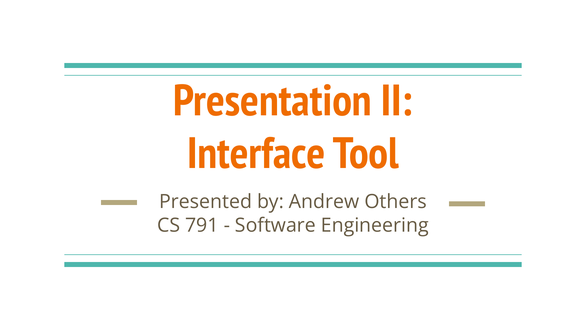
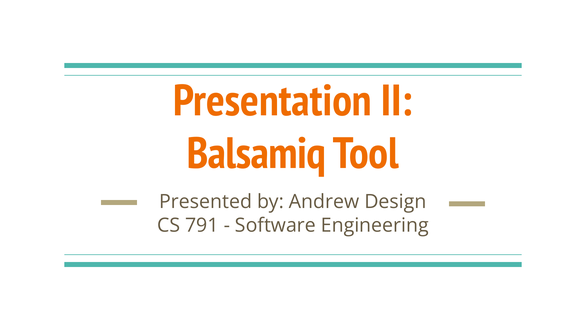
Interface: Interface -> Balsamiq
Others: Others -> Design
